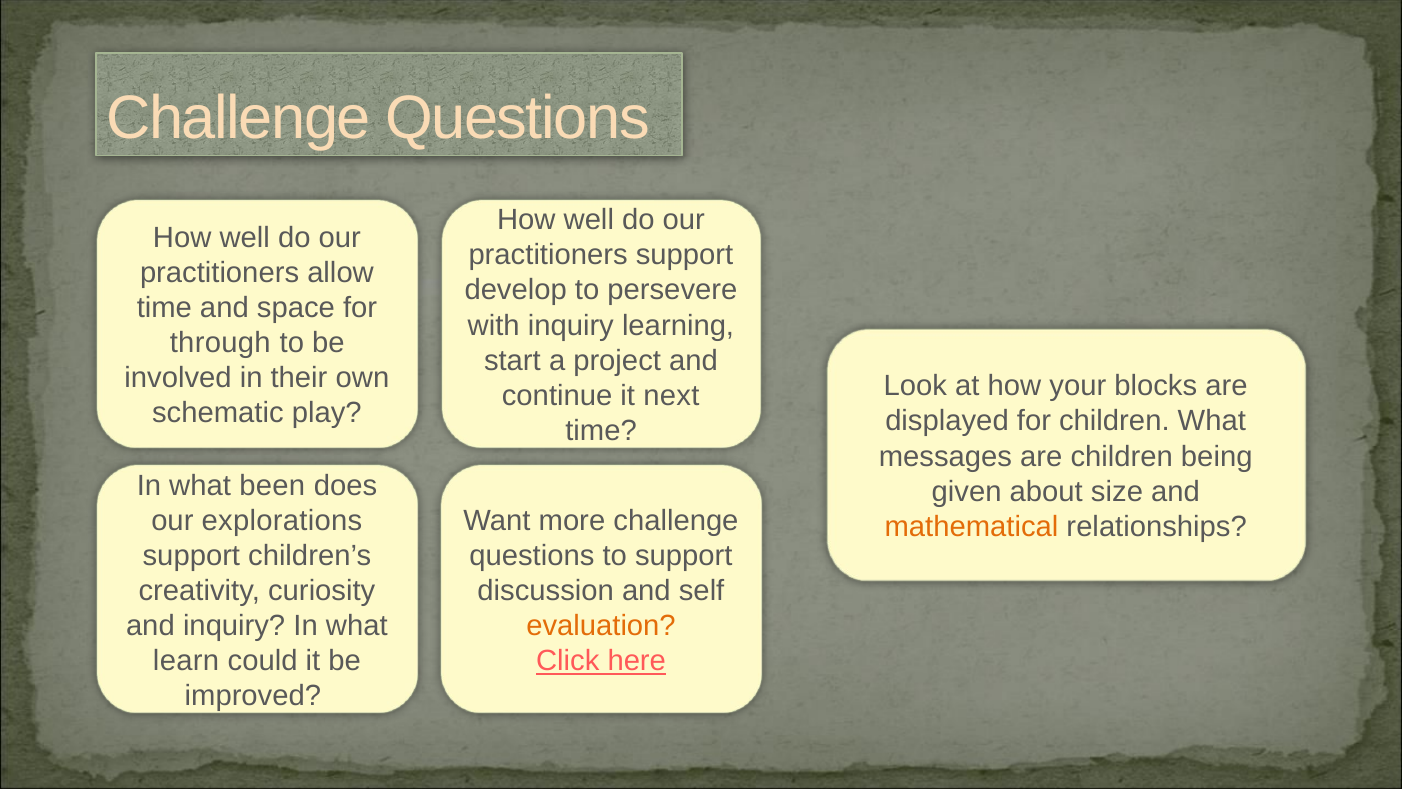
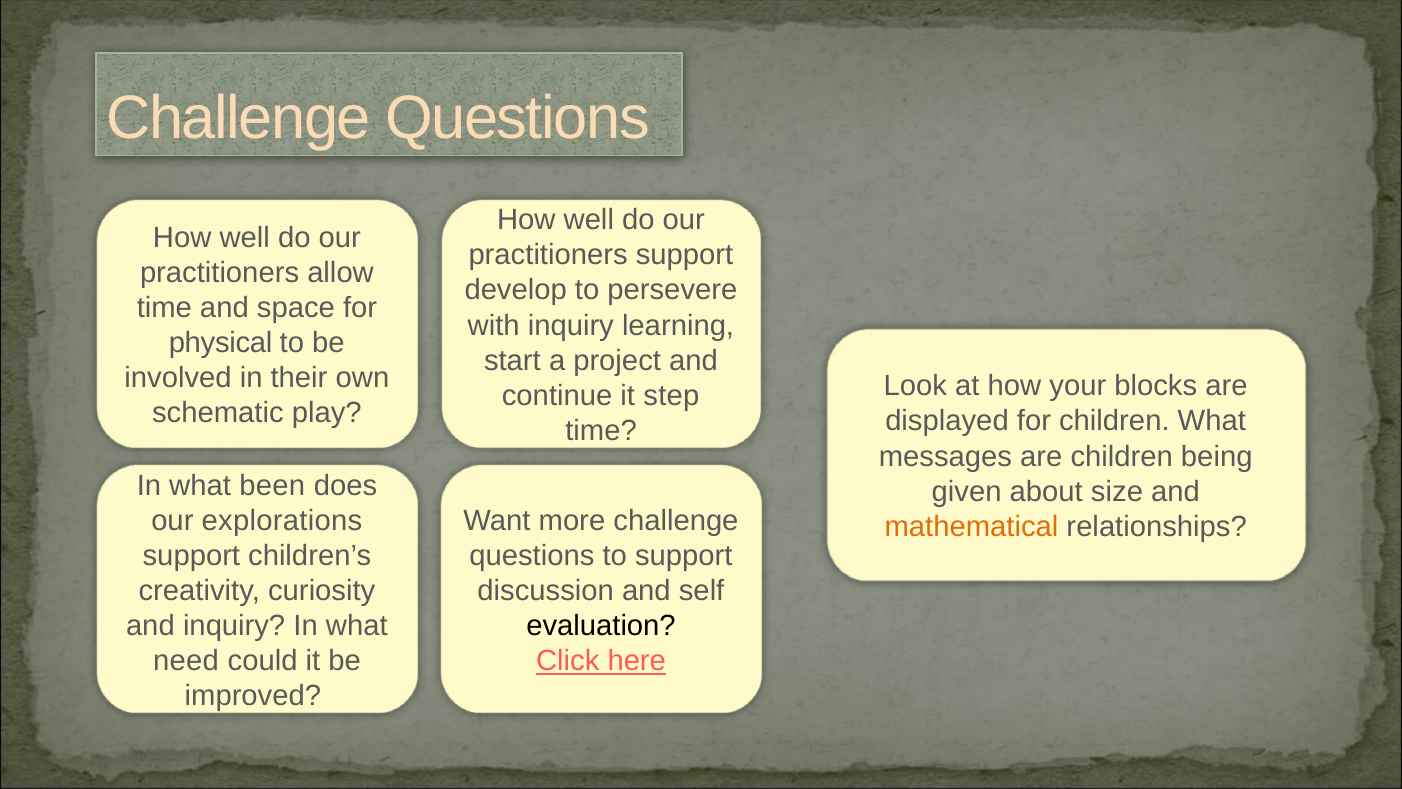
through: through -> physical
next: next -> step
evaluation colour: orange -> black
learn: learn -> need
